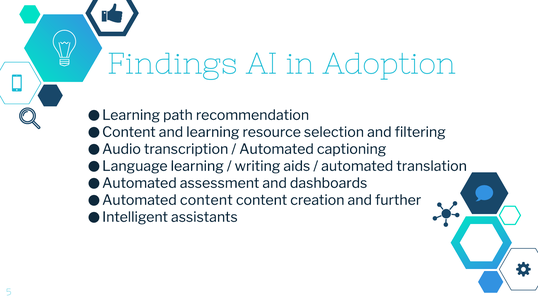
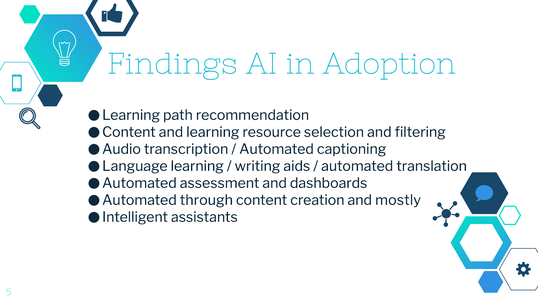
content at (206, 201): content -> through
further: further -> mostly
